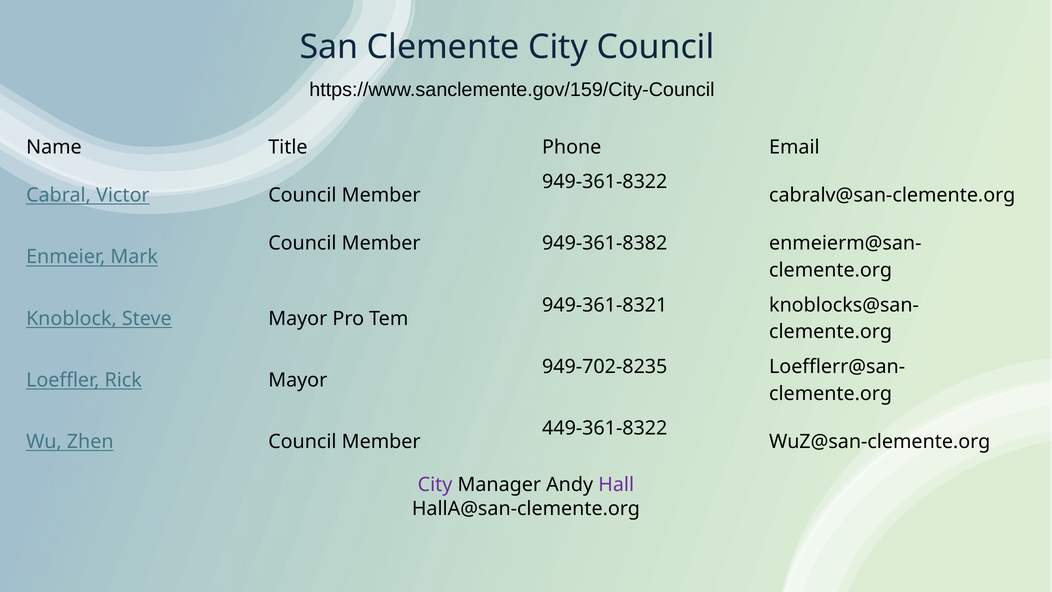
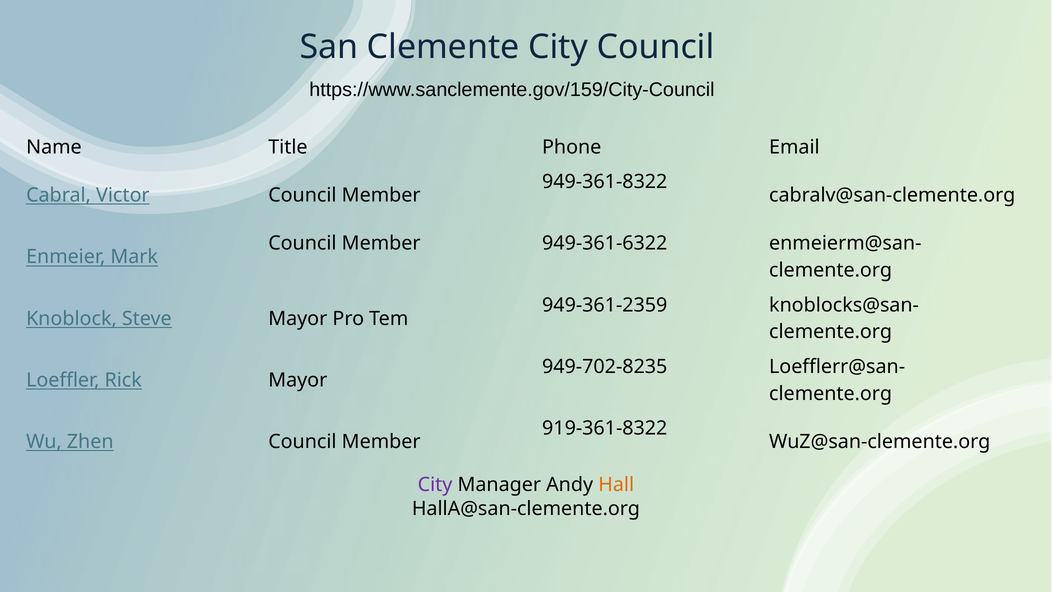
949-361-8382: 949-361-8382 -> 949-361-6322
949-361-8321: 949-361-8321 -> 949-361-2359
449-361-8322: 449-361-8322 -> 919-361-8322
Hall colour: purple -> orange
